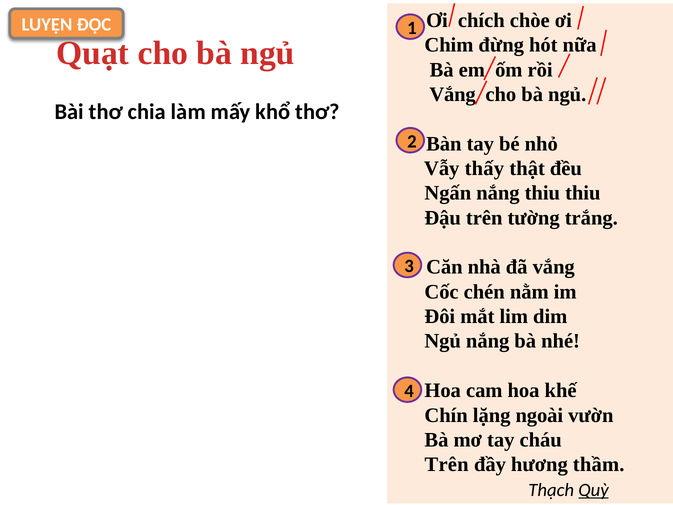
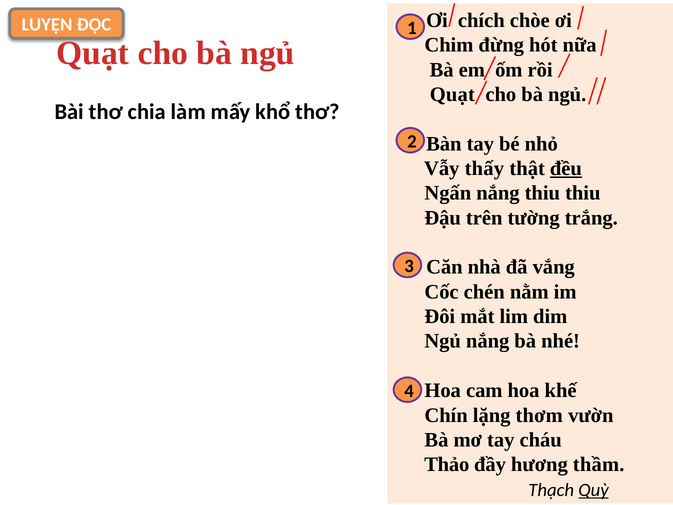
Vắng at (453, 94): Vắng -> Quạt
đều underline: none -> present
ngoài: ngoài -> thơm
Trên at (447, 464): Trên -> Thảo
